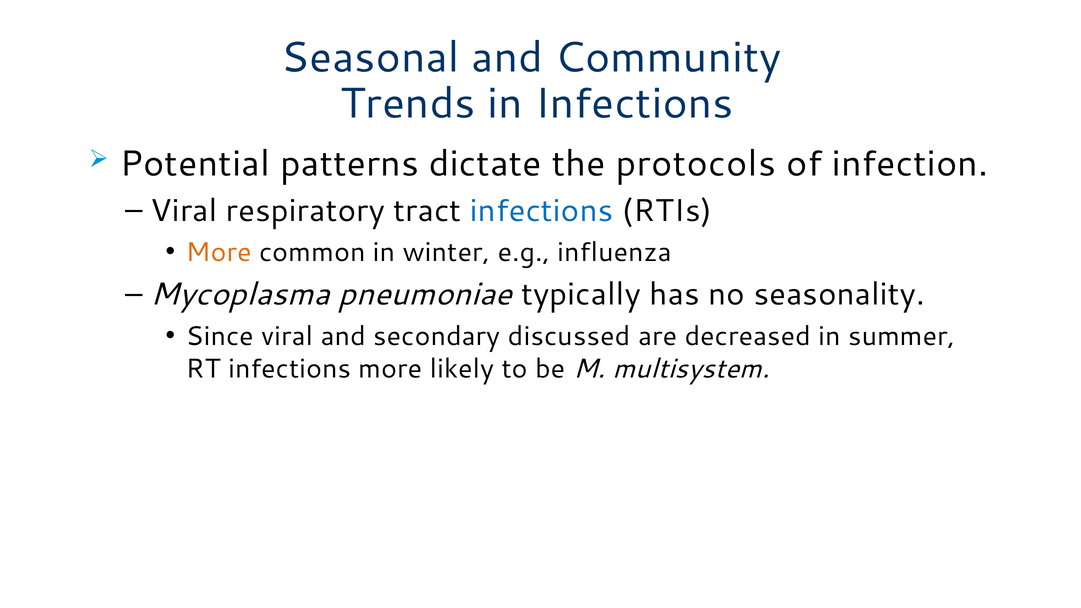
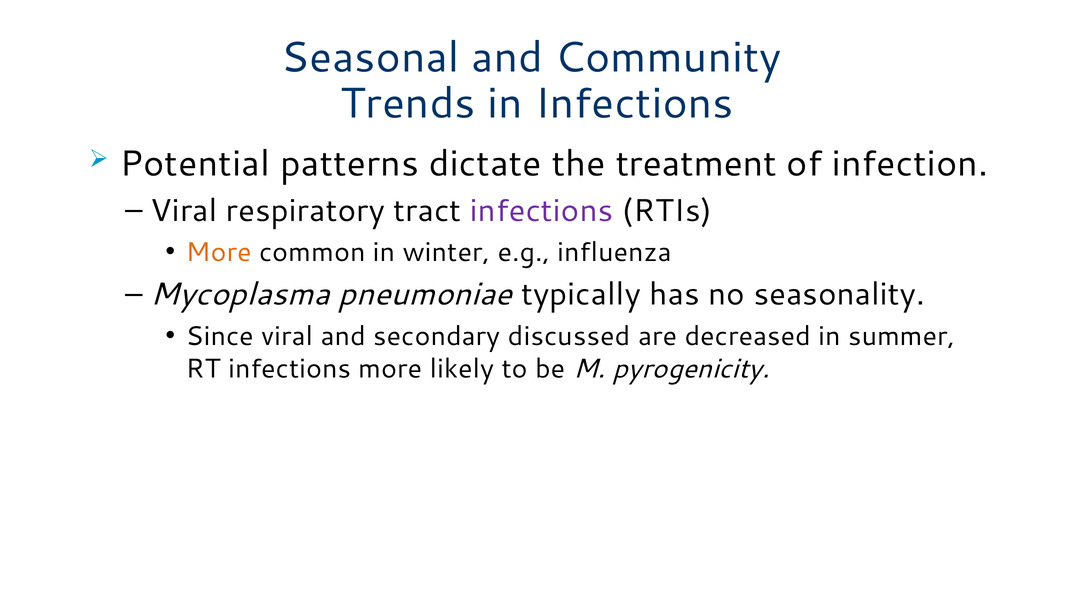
protocols: protocols -> treatment
infections at (542, 211) colour: blue -> purple
multisystem: multisystem -> pyrogenicity
